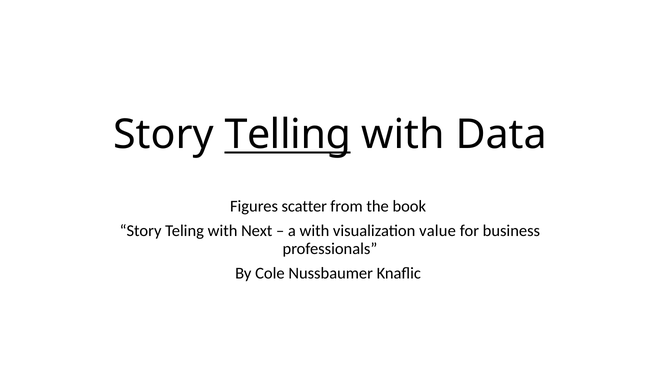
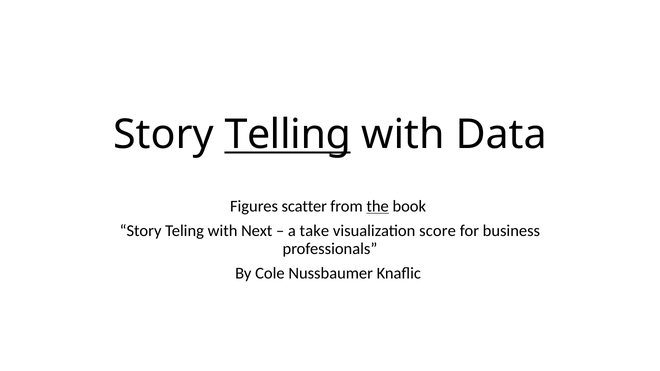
the underline: none -> present
a with: with -> take
value: value -> score
